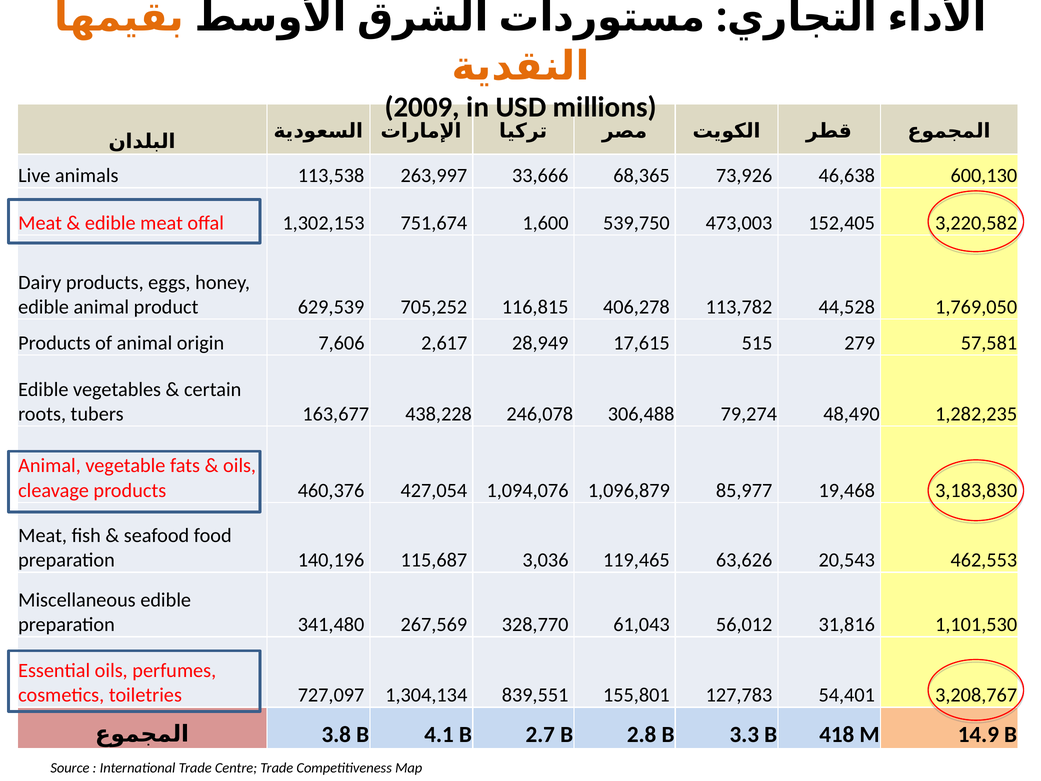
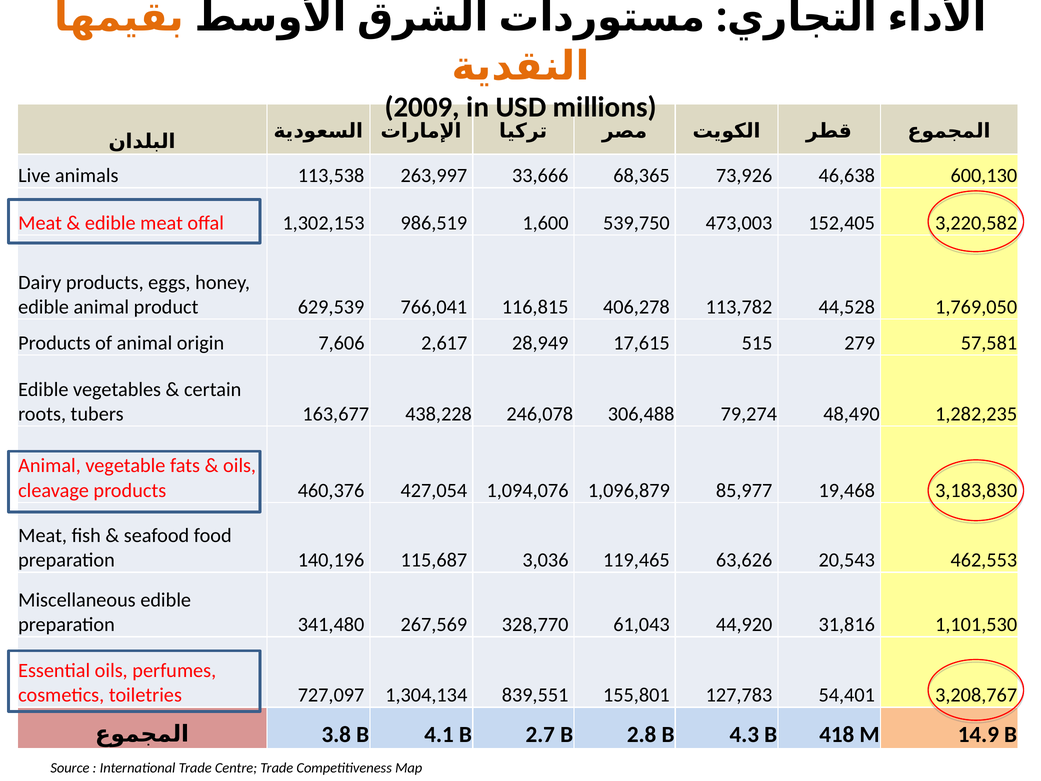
751,674: 751,674 -> 986,519
705,252: 705,252 -> 766,041
56,012: 56,012 -> 44,920
3.3: 3.3 -> 4.3
